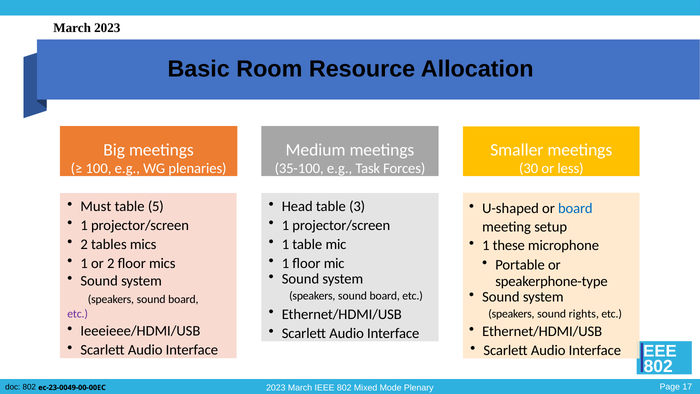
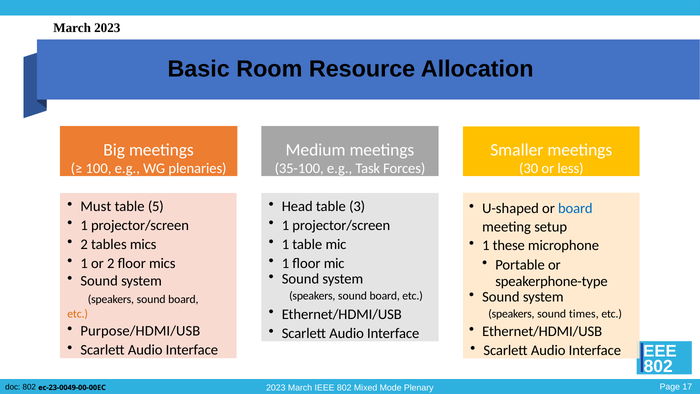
etc at (78, 314) colour: purple -> orange
rights: rights -> times
Ieeeieee/HDMI/USB: Ieeeieee/HDMI/USB -> Purpose/HDMI/USB
